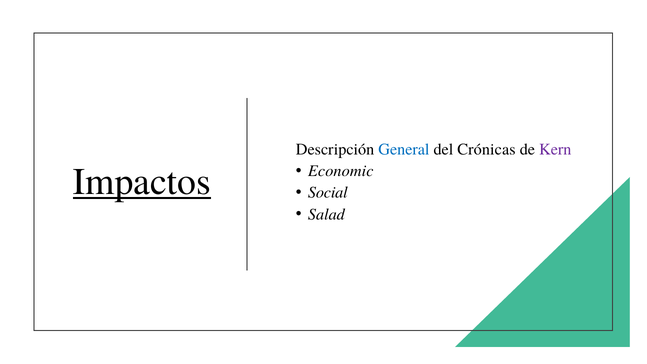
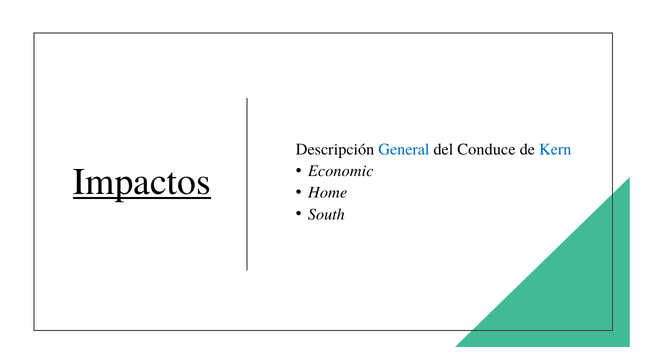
Crónicas: Crónicas -> Conduce
Kern colour: purple -> blue
Social: Social -> Home
Salad: Salad -> South
